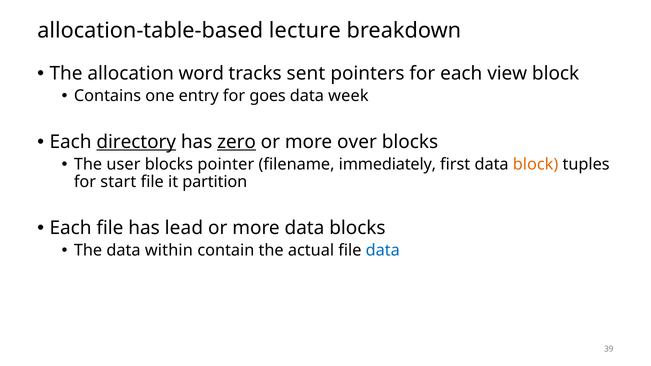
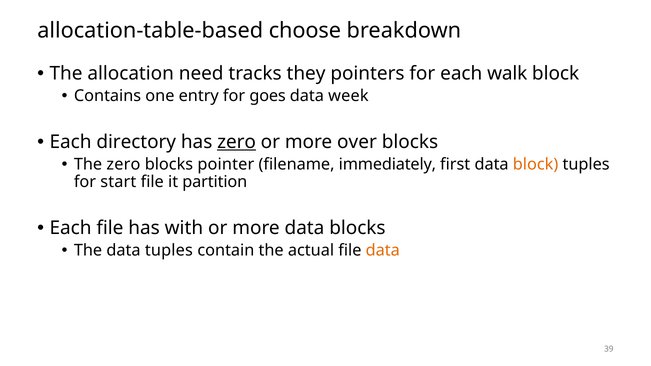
lecture: lecture -> choose
word: word -> need
sent: sent -> they
view: view -> walk
directory underline: present -> none
The user: user -> zero
lead: lead -> with
data within: within -> tuples
data at (383, 251) colour: blue -> orange
